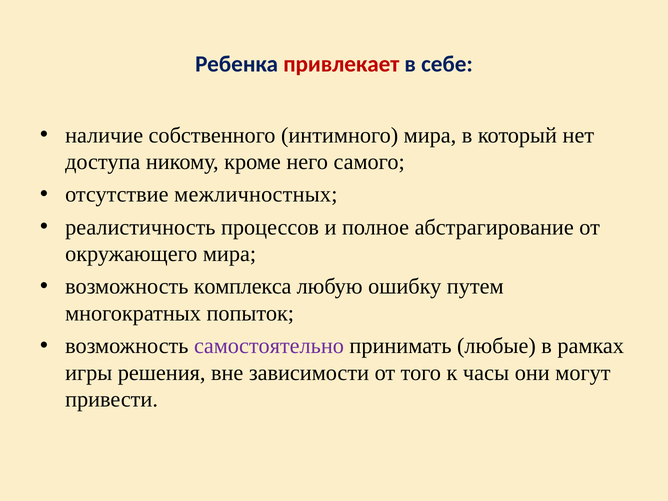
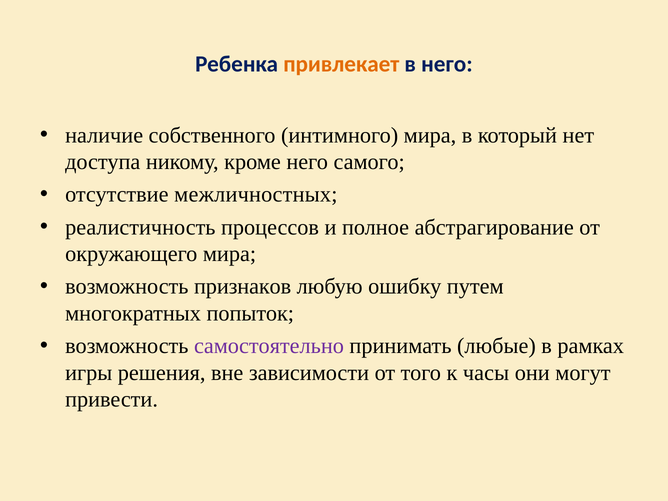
привлекает colour: red -> orange
в себе: себе -> него
комплекса: комплекса -> признаков
